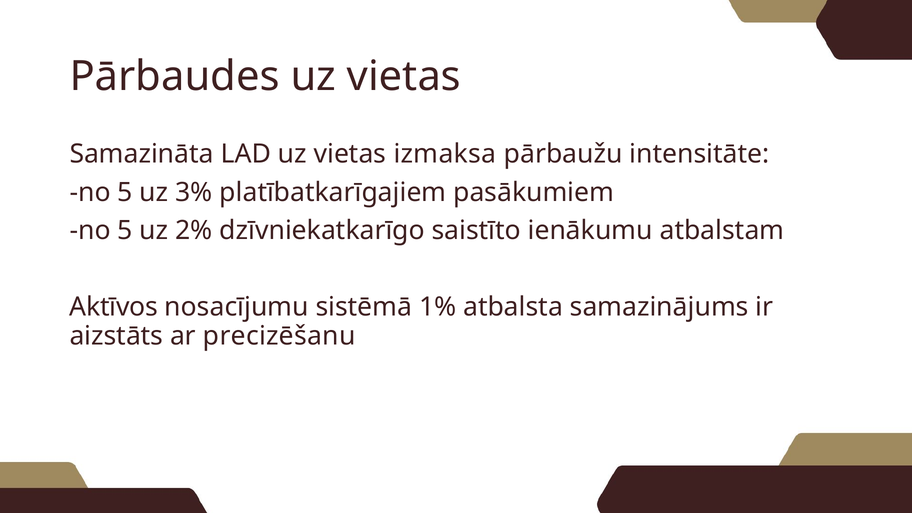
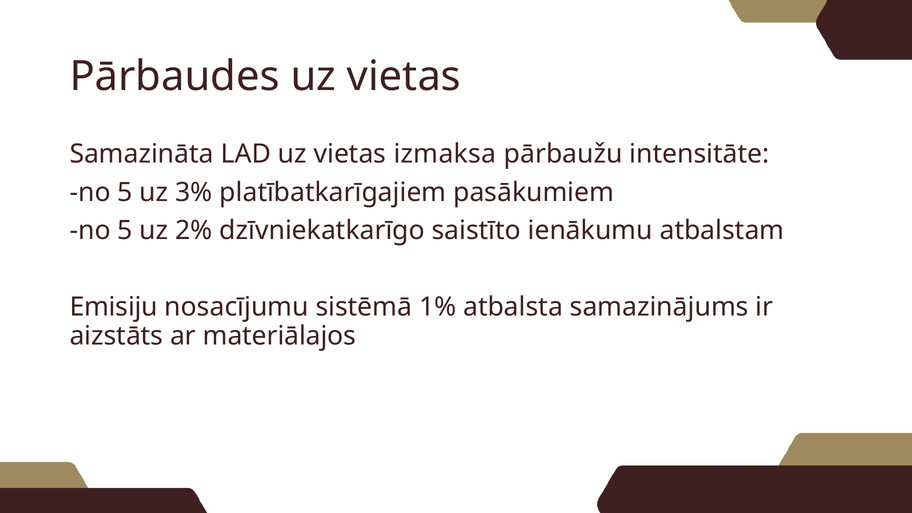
Aktīvos: Aktīvos -> Emisiju
precizēšanu: precizēšanu -> materiālajos
